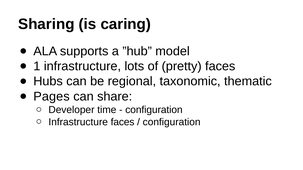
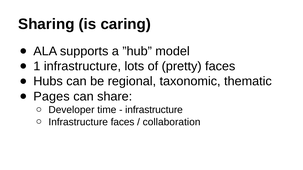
configuration at (154, 110): configuration -> infrastructure
configuration at (172, 122): configuration -> collaboration
